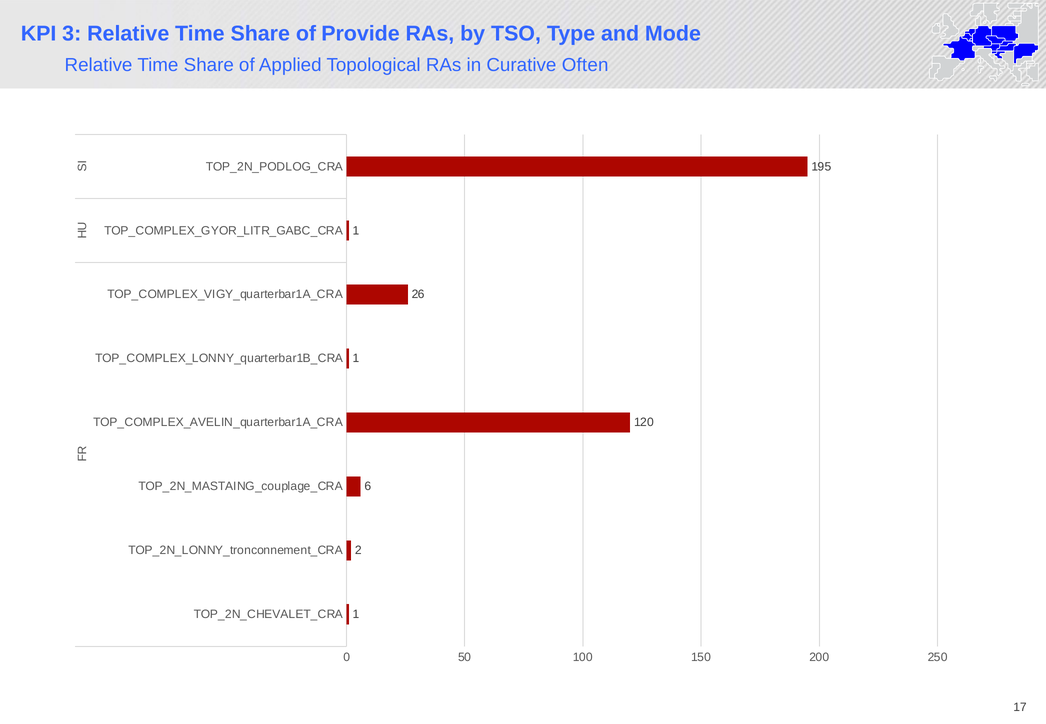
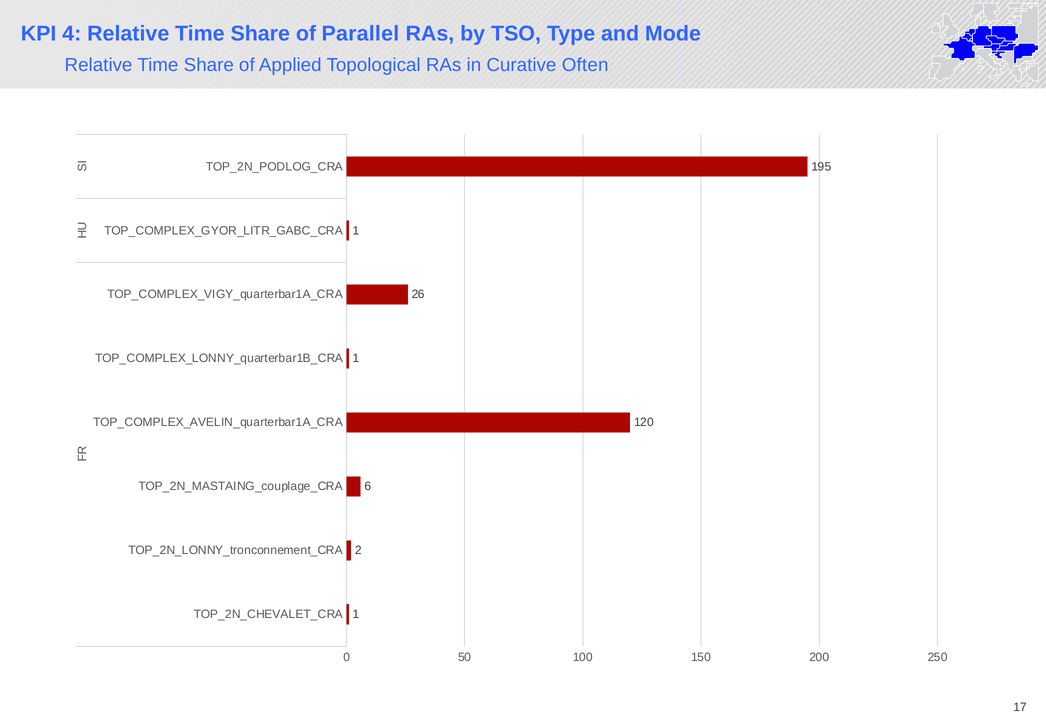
3: 3 -> 4
Provide: Provide -> Parallel
